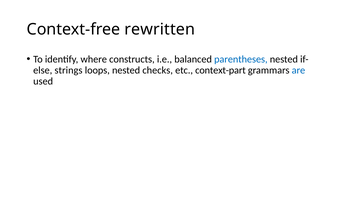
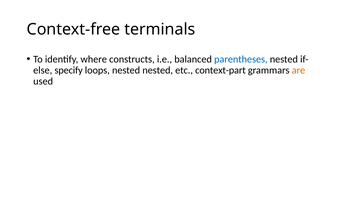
rewritten: rewritten -> terminals
strings: strings -> specify
nested checks: checks -> nested
are colour: blue -> orange
